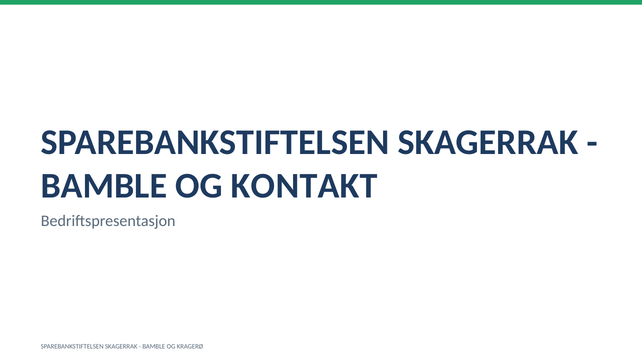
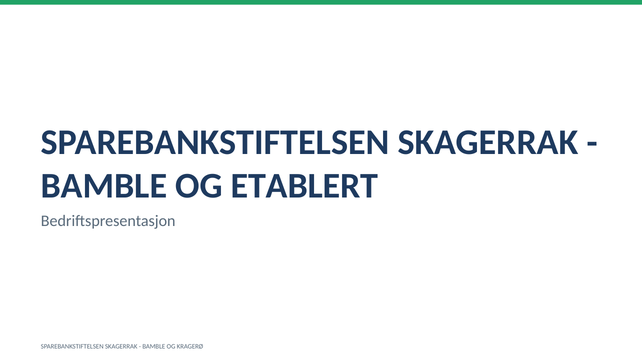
KONTAKT: KONTAKT -> ETABLERT
